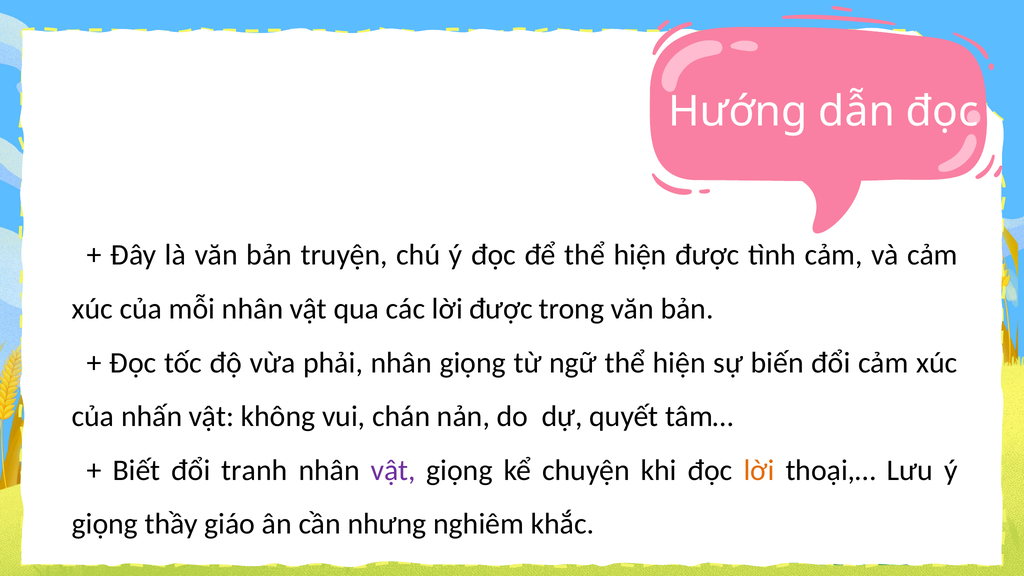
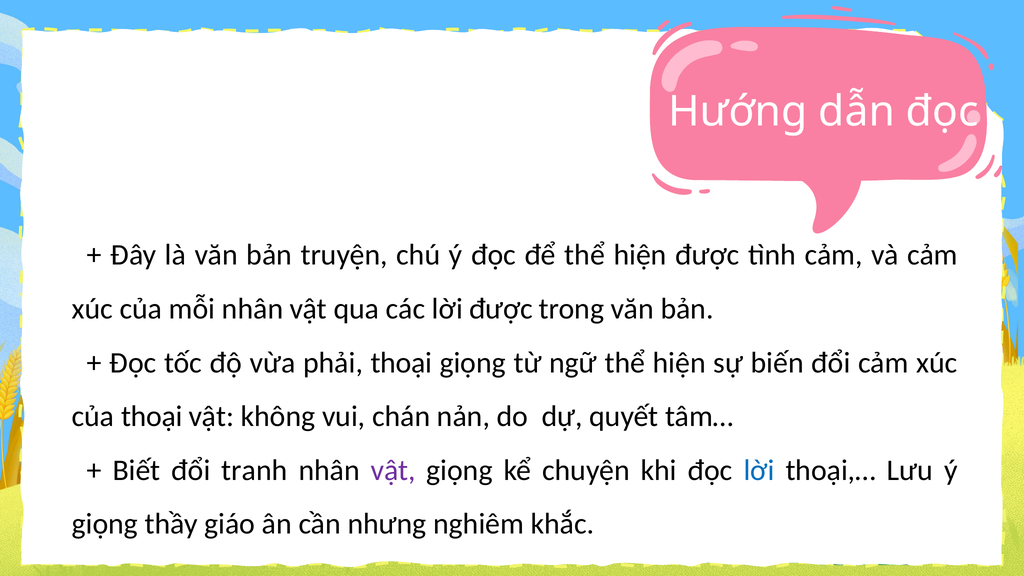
phải nhân: nhân -> thoại
của nhấn: nhấn -> thoại
lời at (759, 470) colour: orange -> blue
